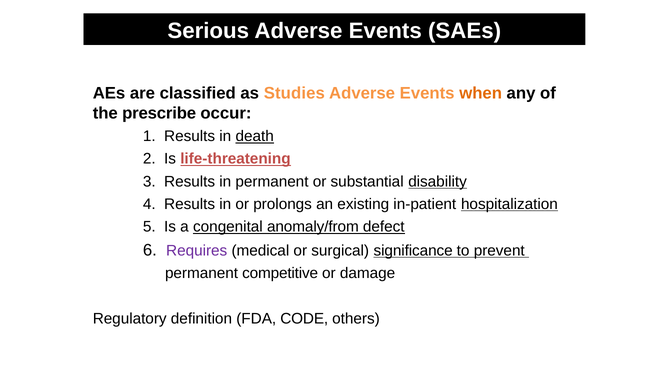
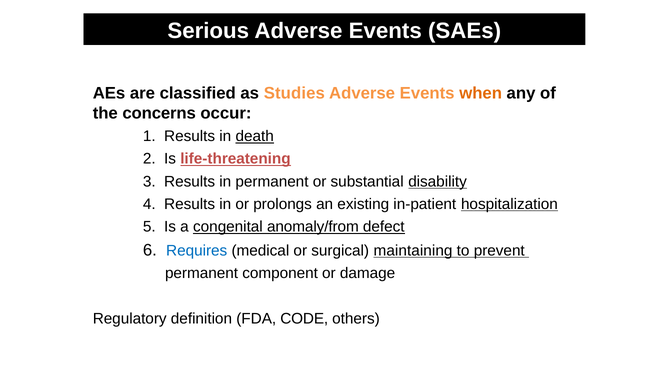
prescribe: prescribe -> concerns
Requires colour: purple -> blue
significance: significance -> maintaining
competitive: competitive -> component
